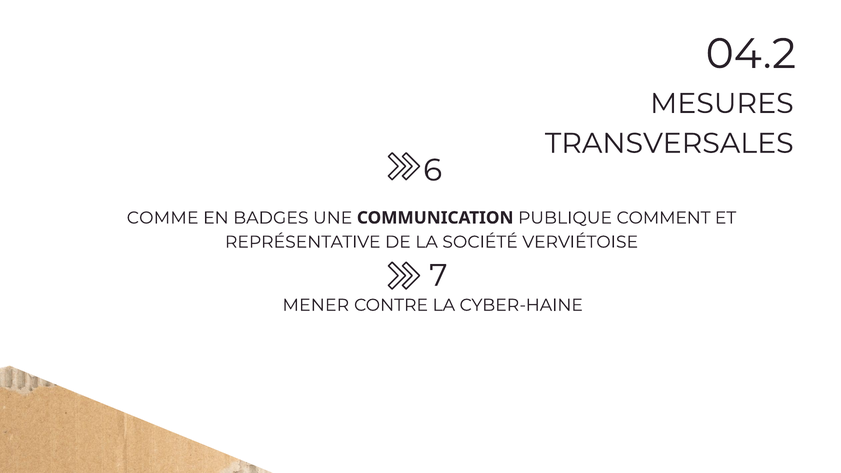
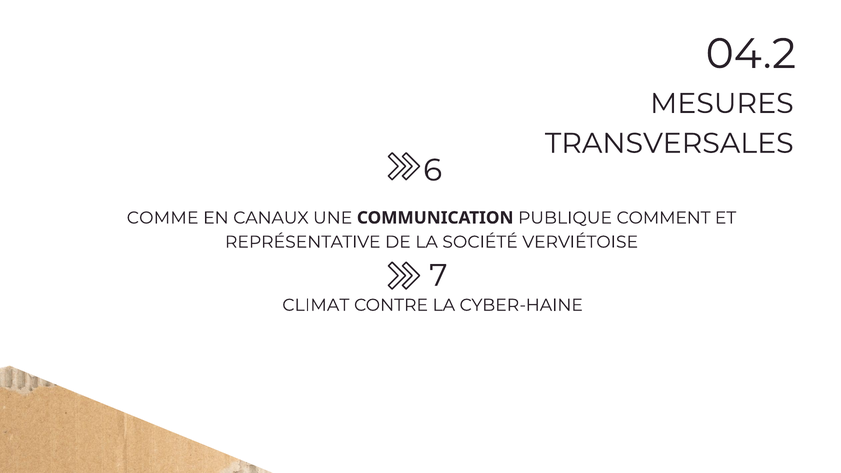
BADGES: BADGES -> CANAUX
MENER: MENER -> CLIMAT
